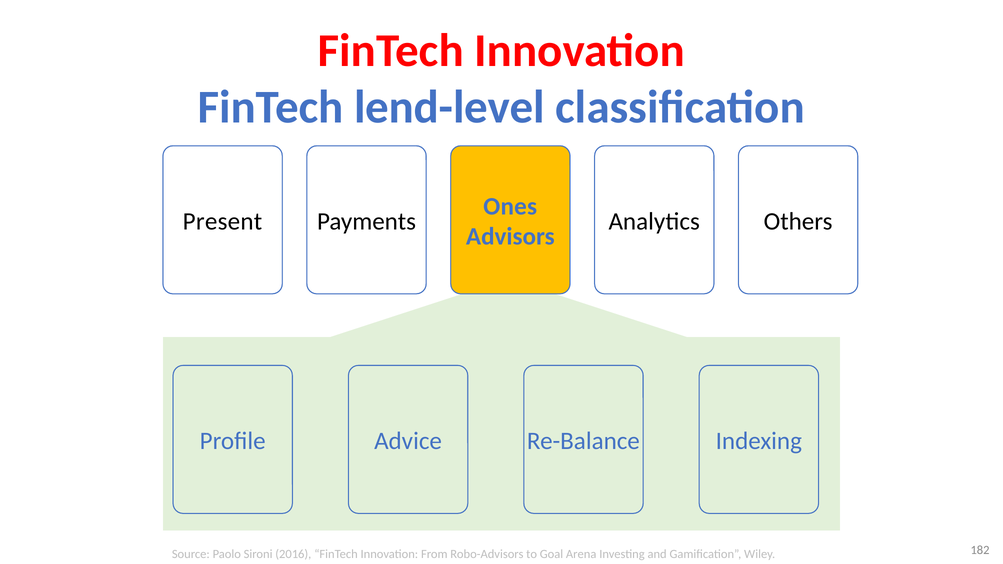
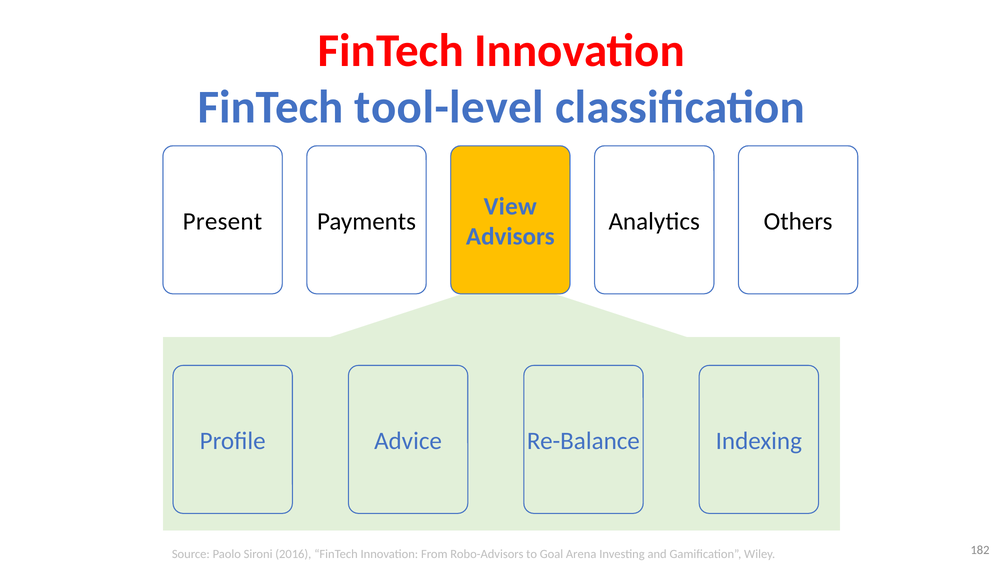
lend-level: lend-level -> tool-level
Ones: Ones -> View
